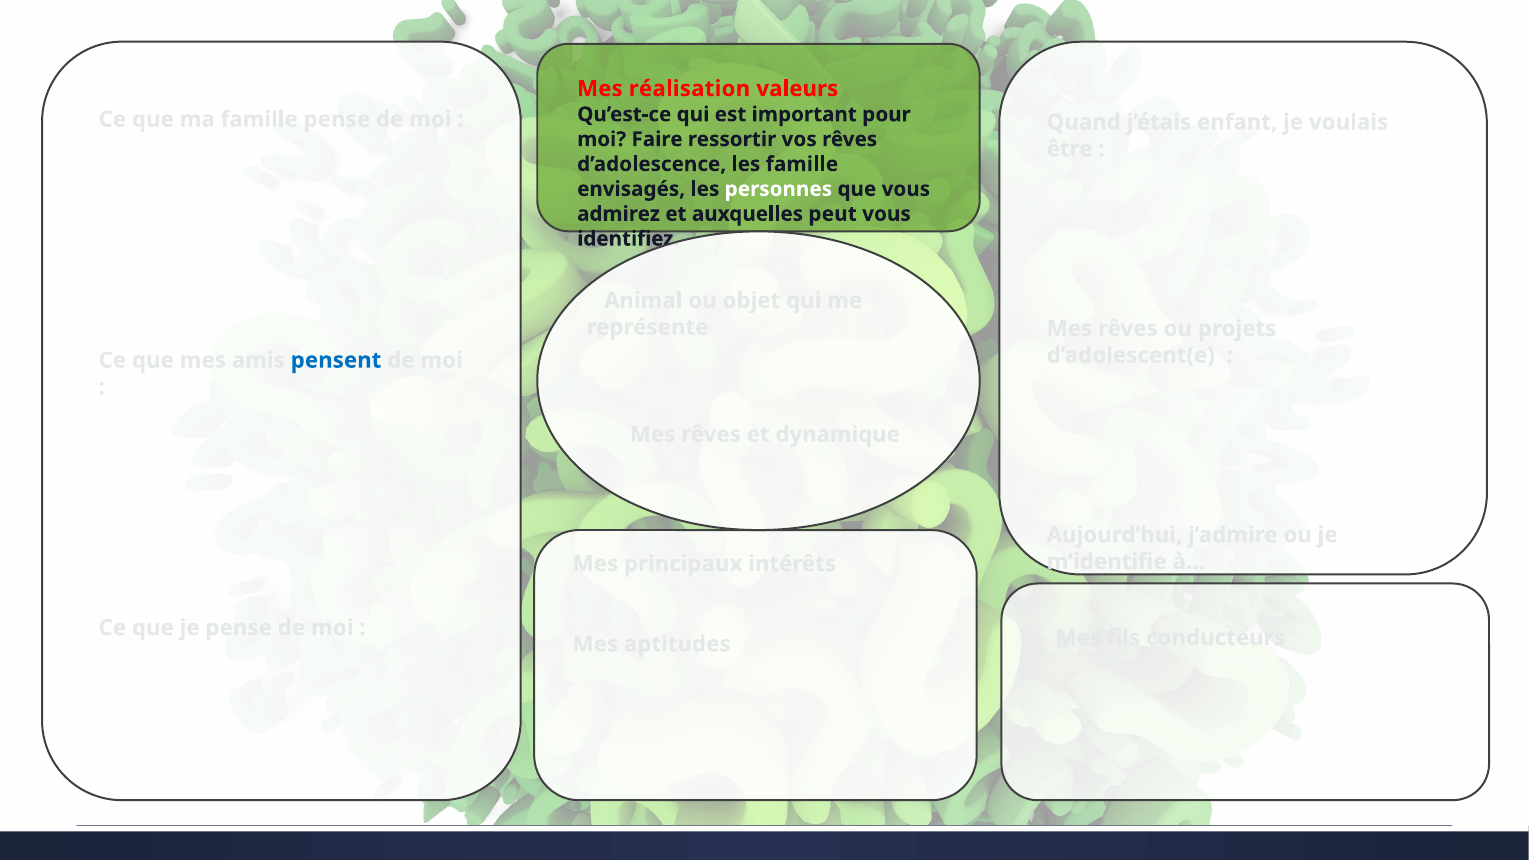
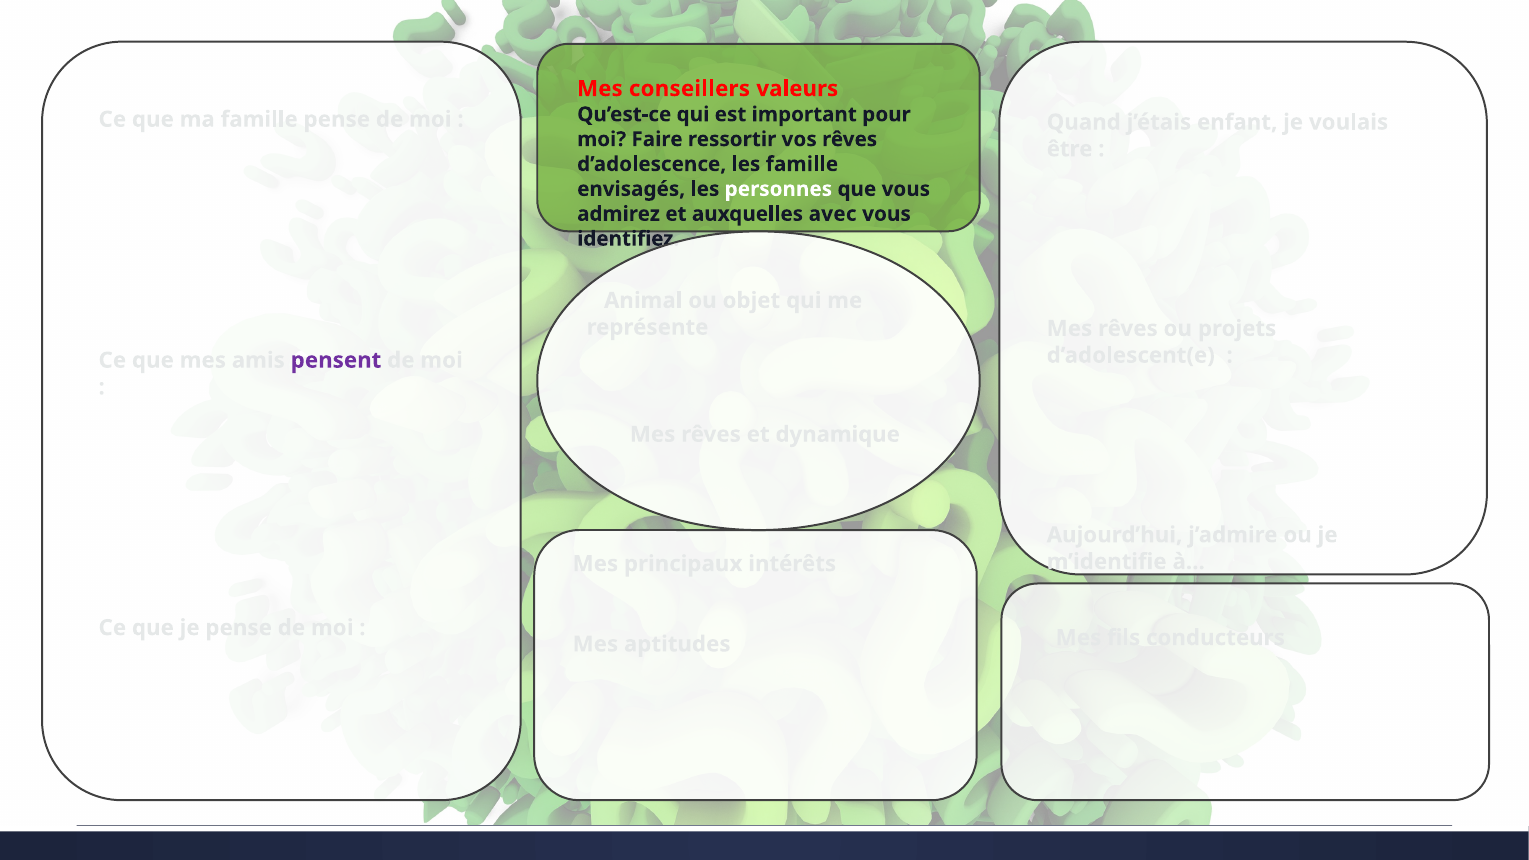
réalisation: réalisation -> conseillers
peut: peut -> avec
pensent colour: blue -> purple
